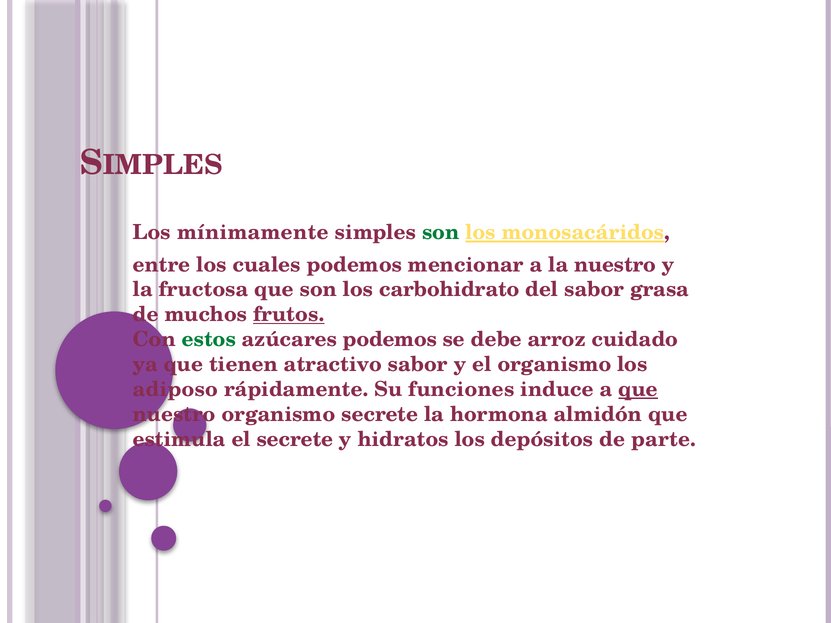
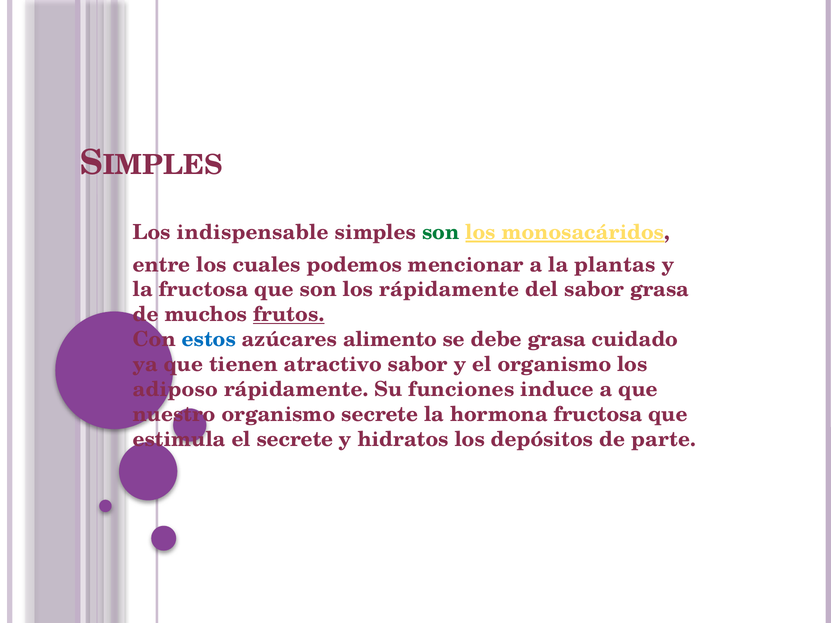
mínimamente: mínimamente -> indispensable
la nuestro: nuestro -> plantas
los carbohidrato: carbohidrato -> rápidamente
estos colour: green -> blue
azúcares podemos: podemos -> alimento
debe arroz: arroz -> grasa
que at (638, 389) underline: present -> none
hormona almidón: almidón -> fructosa
